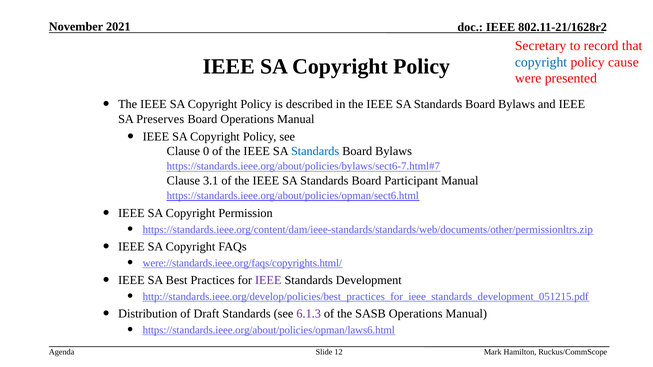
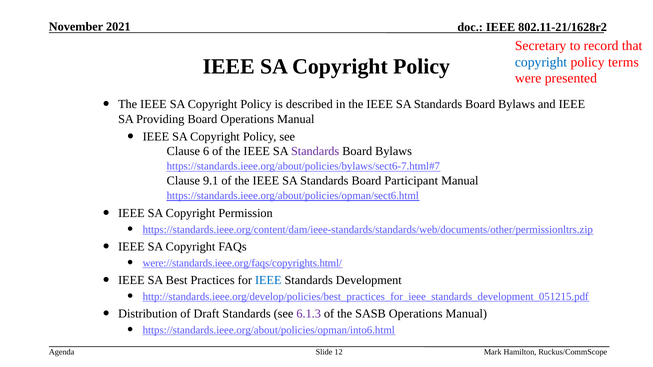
cause: cause -> terms
Preserves: Preserves -> Providing
0: 0 -> 6
Standards at (315, 151) colour: blue -> purple
3.1: 3.1 -> 9.1
IEEE at (268, 280) colour: purple -> blue
https://standards.ieee.org/about/policies/opman/laws6.html: https://standards.ieee.org/about/policies/opman/laws6.html -> https://standards.ieee.org/about/policies/opman/into6.html
